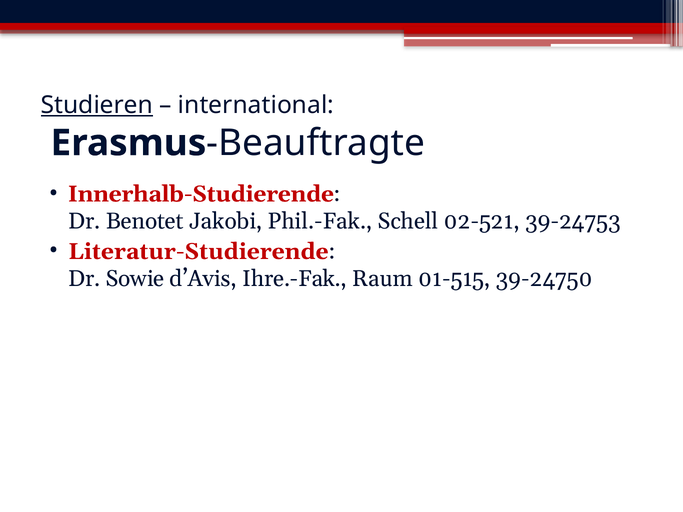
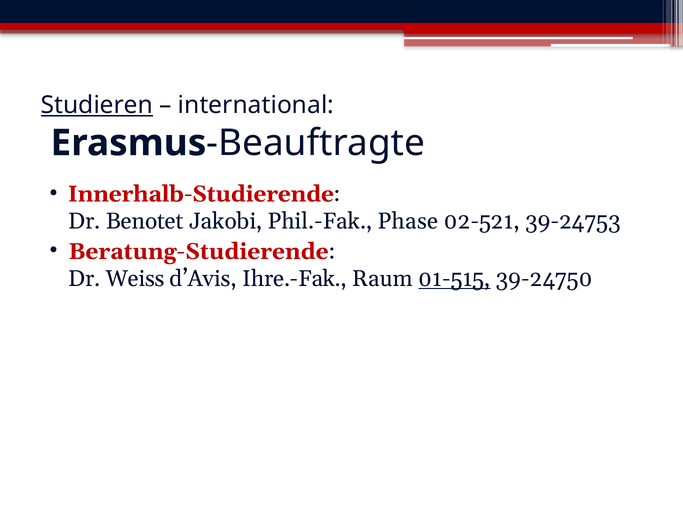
Schell: Schell -> Phase
Literatur-Studierende: Literatur-Studierende -> Beratung-Studierende
Sowie: Sowie -> Weiss
01-515 underline: none -> present
